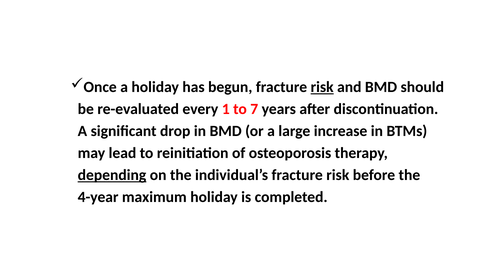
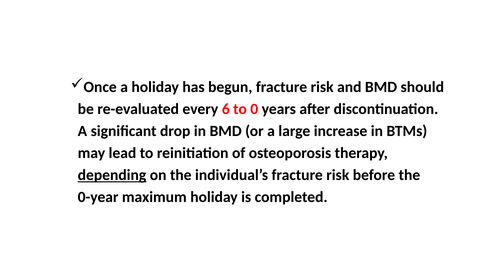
risk at (322, 87) underline: present -> none
1: 1 -> 6
7: 7 -> 0
4-year: 4-year -> 0-year
